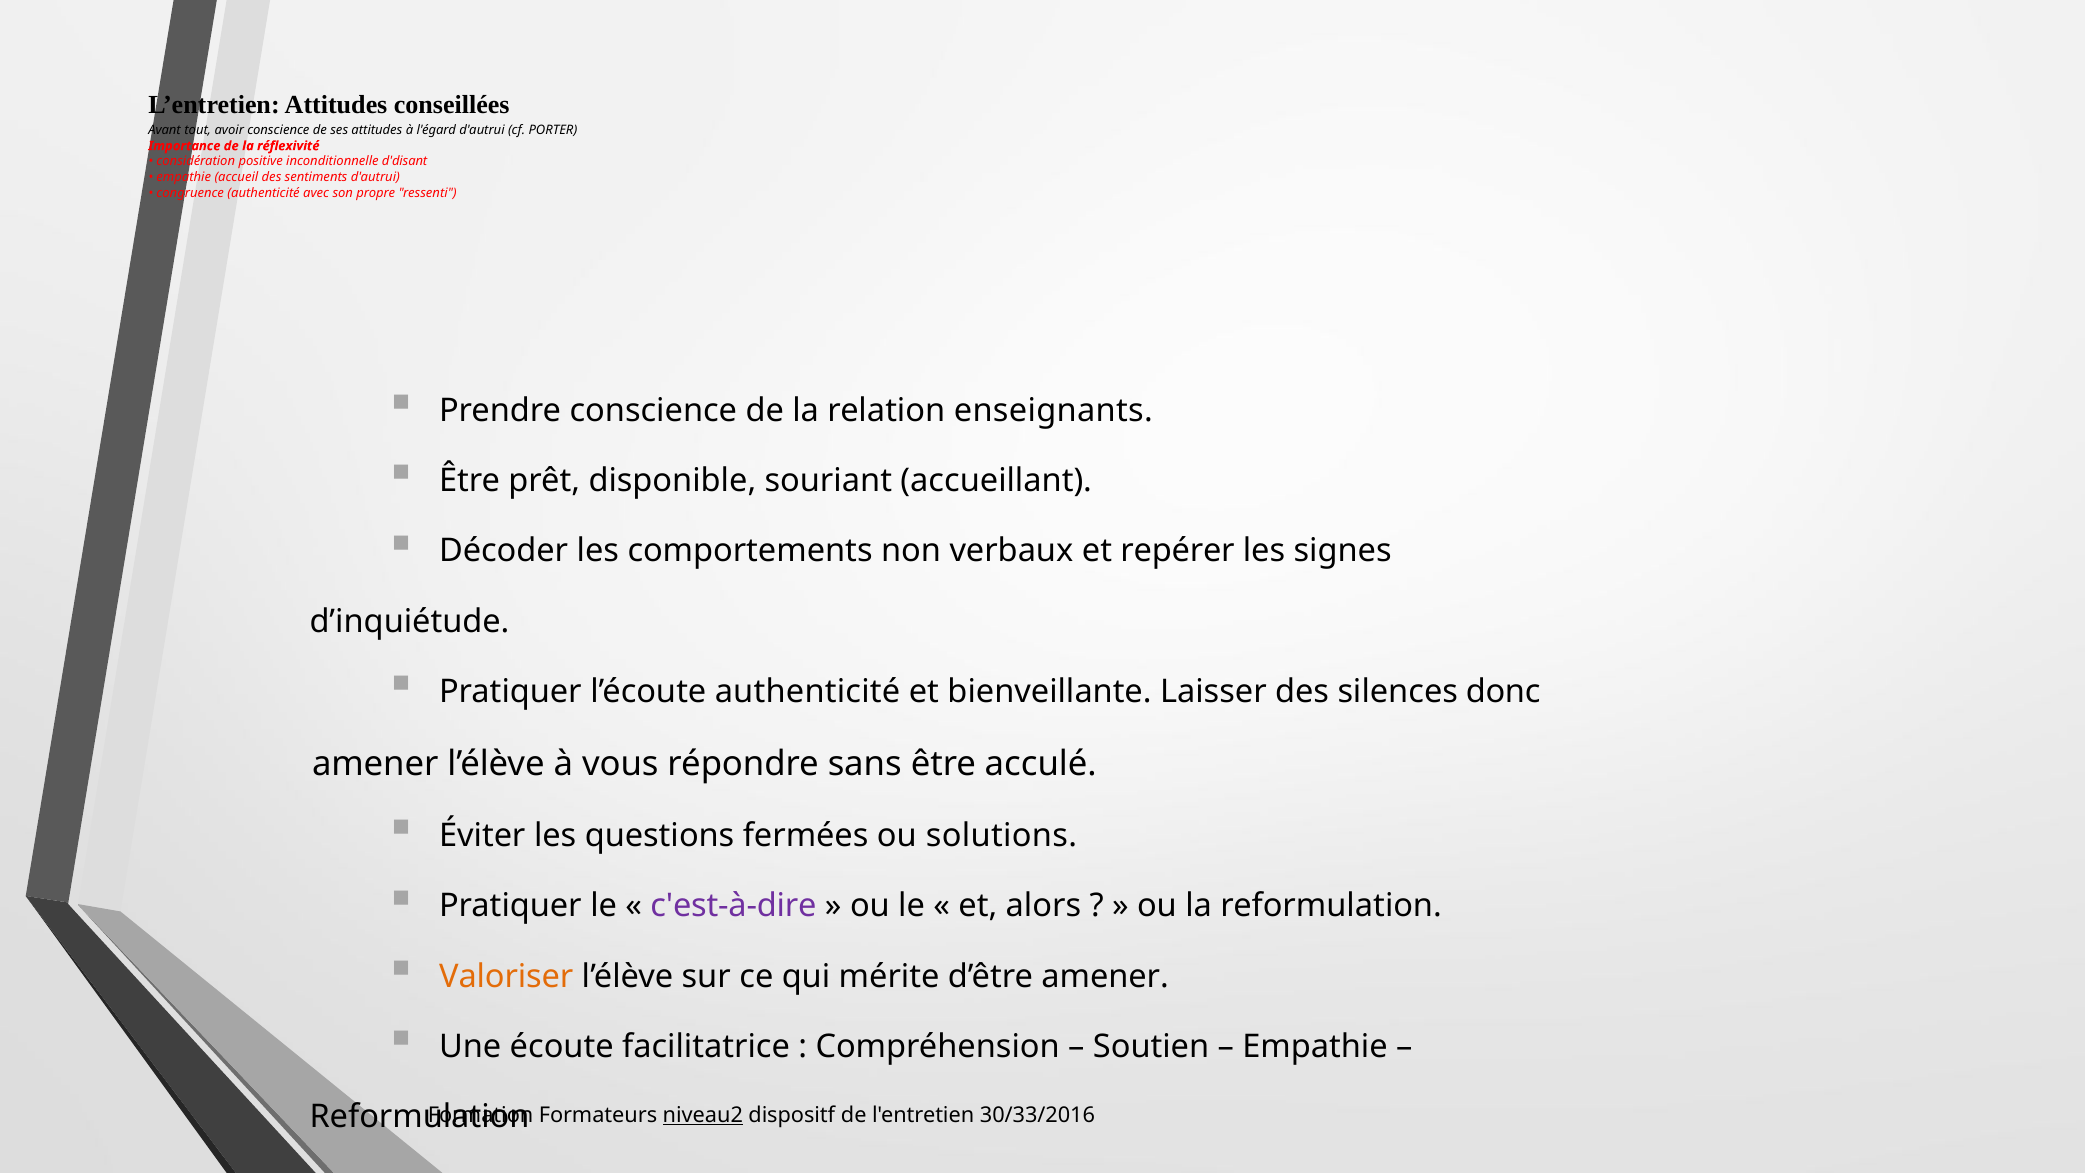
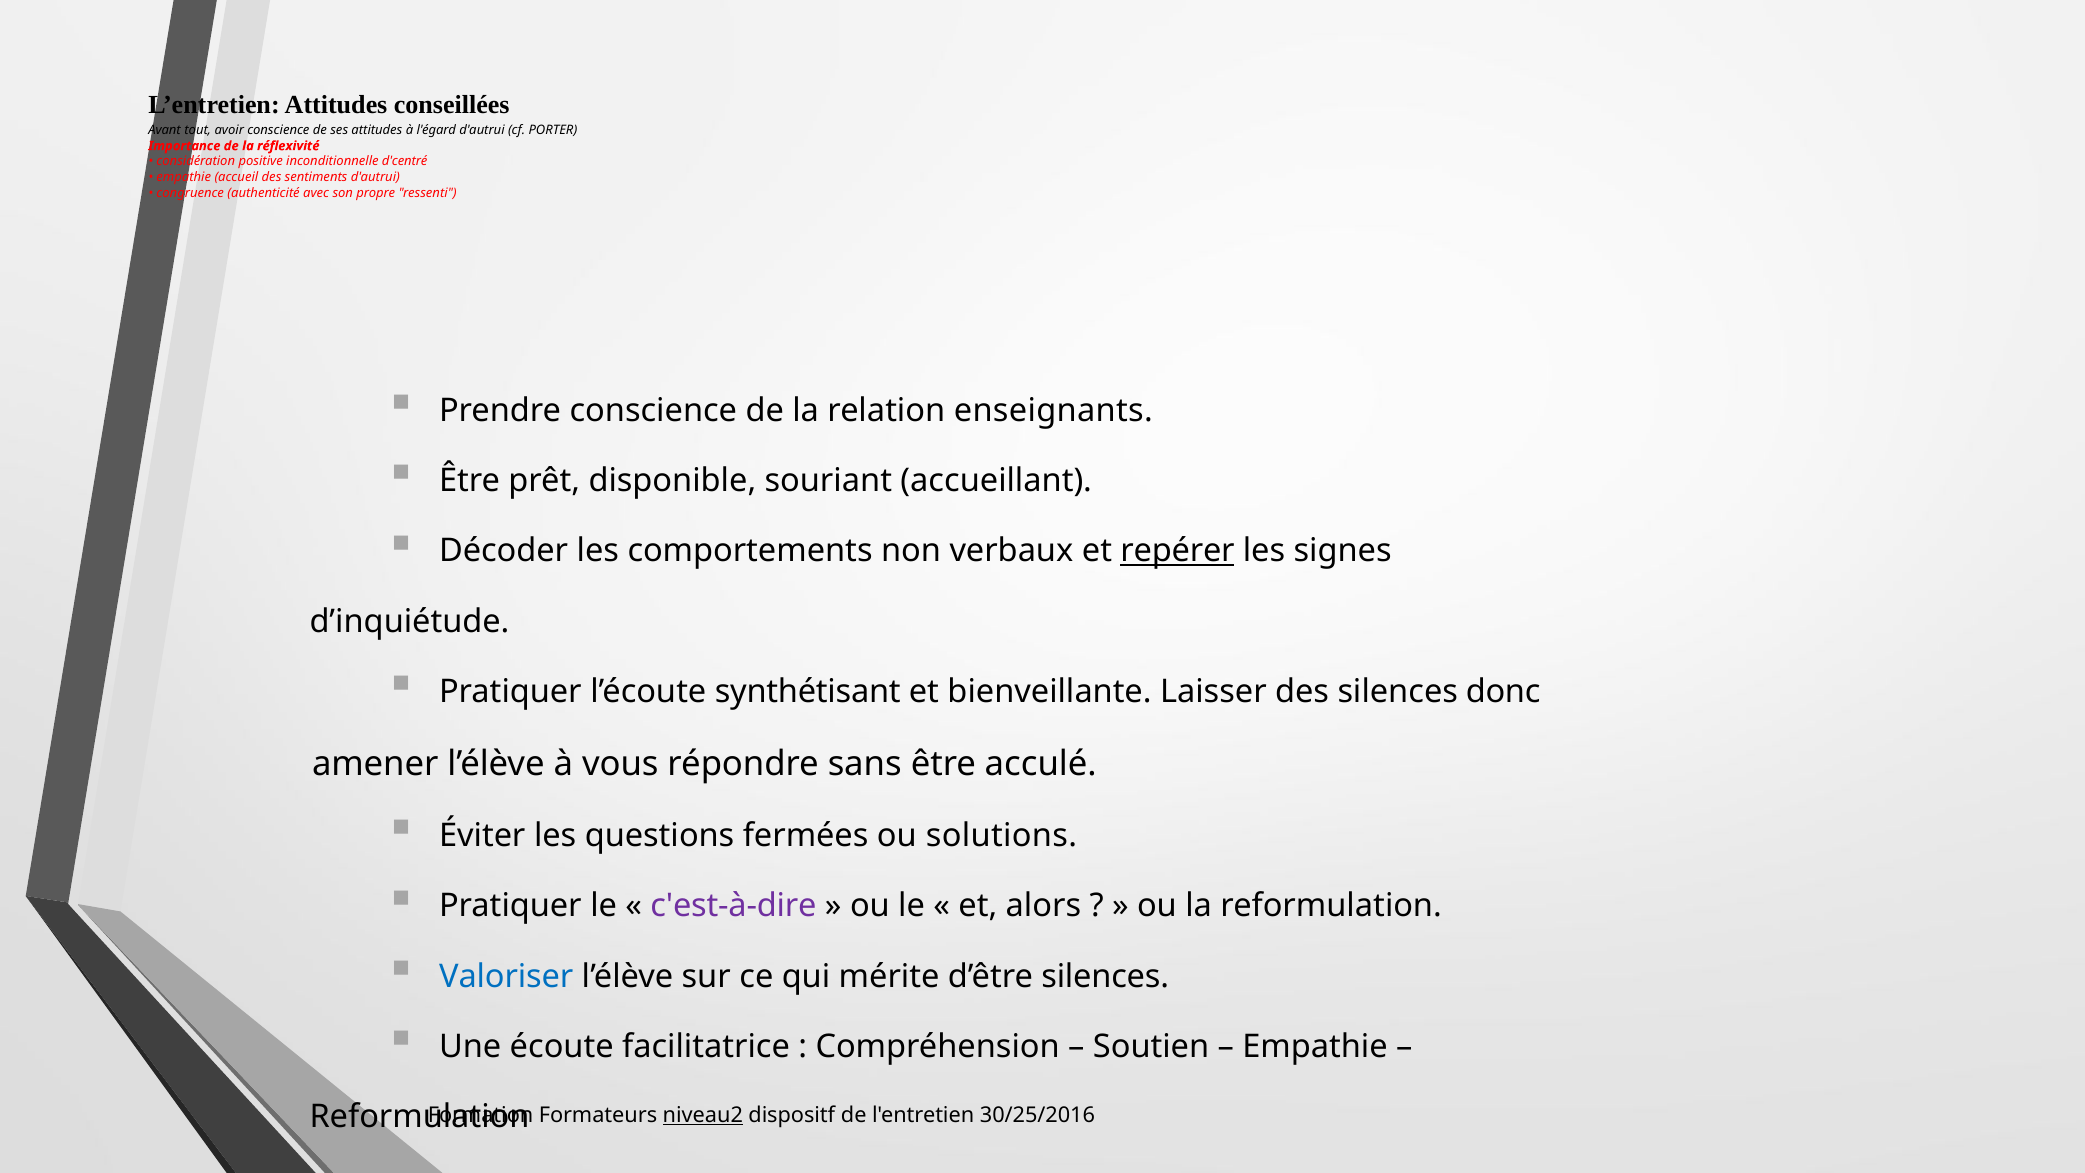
d'disant: d'disant -> d'centré
repérer underline: none -> present
l’écoute authenticité: authenticité -> synthétisant
Valoriser colour: orange -> blue
d’être amener: amener -> silences
30/33/2016: 30/33/2016 -> 30/25/2016
